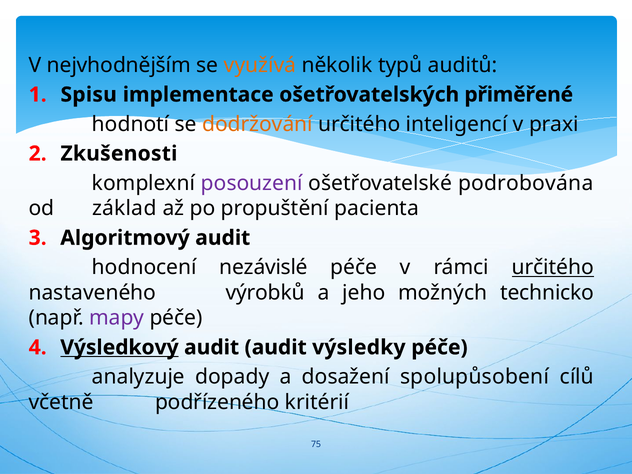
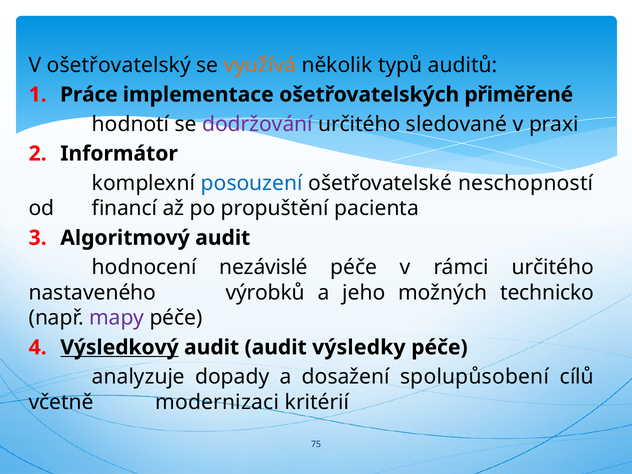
nejvhodnějším: nejvhodnějším -> ošetřovatelský
Spisu: Spisu -> Práce
dodržování colour: orange -> purple
inteligencí: inteligencí -> sledované
Zkušenosti: Zkušenosti -> Informátor
posouzení colour: purple -> blue
podrobována: podrobována -> neschopností
základ: základ -> financí
určitého at (553, 267) underline: present -> none
podřízeného: podřízeného -> modernizaci
